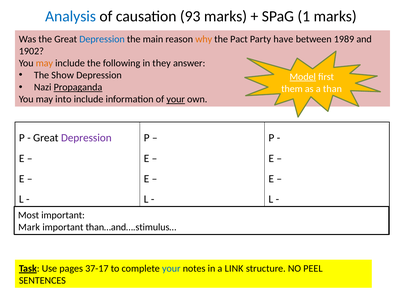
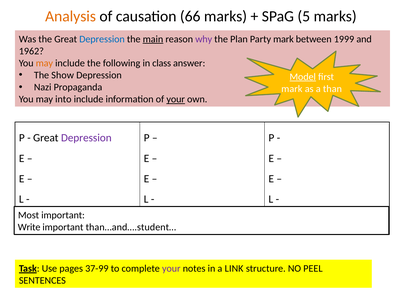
Analysis colour: blue -> orange
93: 93 -> 66
1: 1 -> 5
main underline: none -> present
why colour: orange -> purple
Pact: Pact -> Plan
Party have: have -> mark
1989: 1989 -> 1999
1902: 1902 -> 1962
they: they -> class
Propaganda underline: present -> none
them at (292, 89): them -> mark
Mark: Mark -> Write
than…and….stimulus…: than…and….stimulus… -> than…and….student…
37-17: 37-17 -> 37-99
your at (171, 268) colour: blue -> purple
